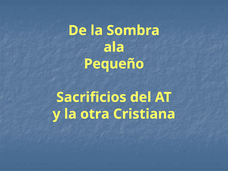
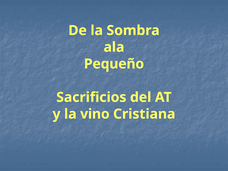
otra: otra -> vino
